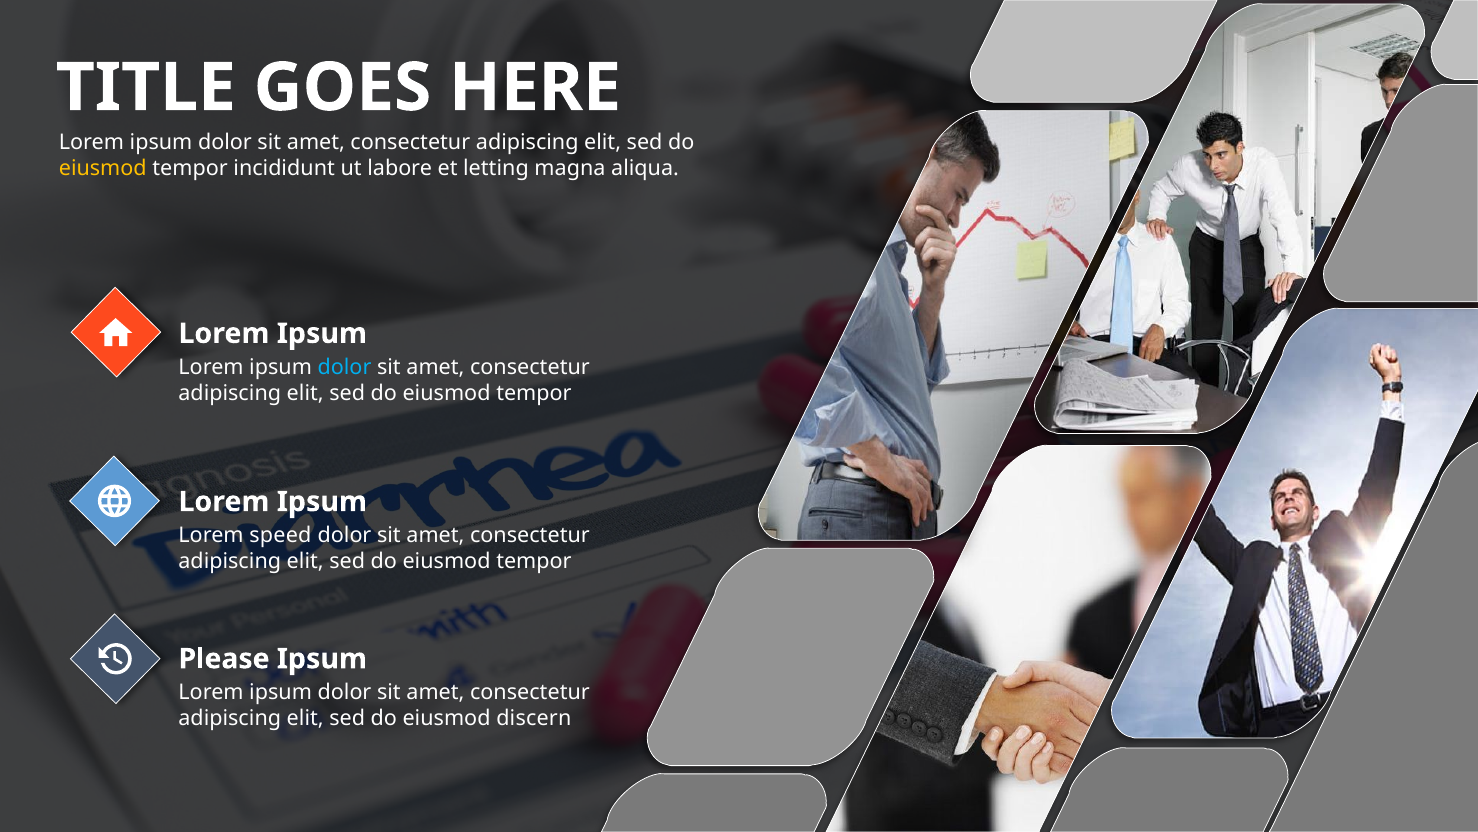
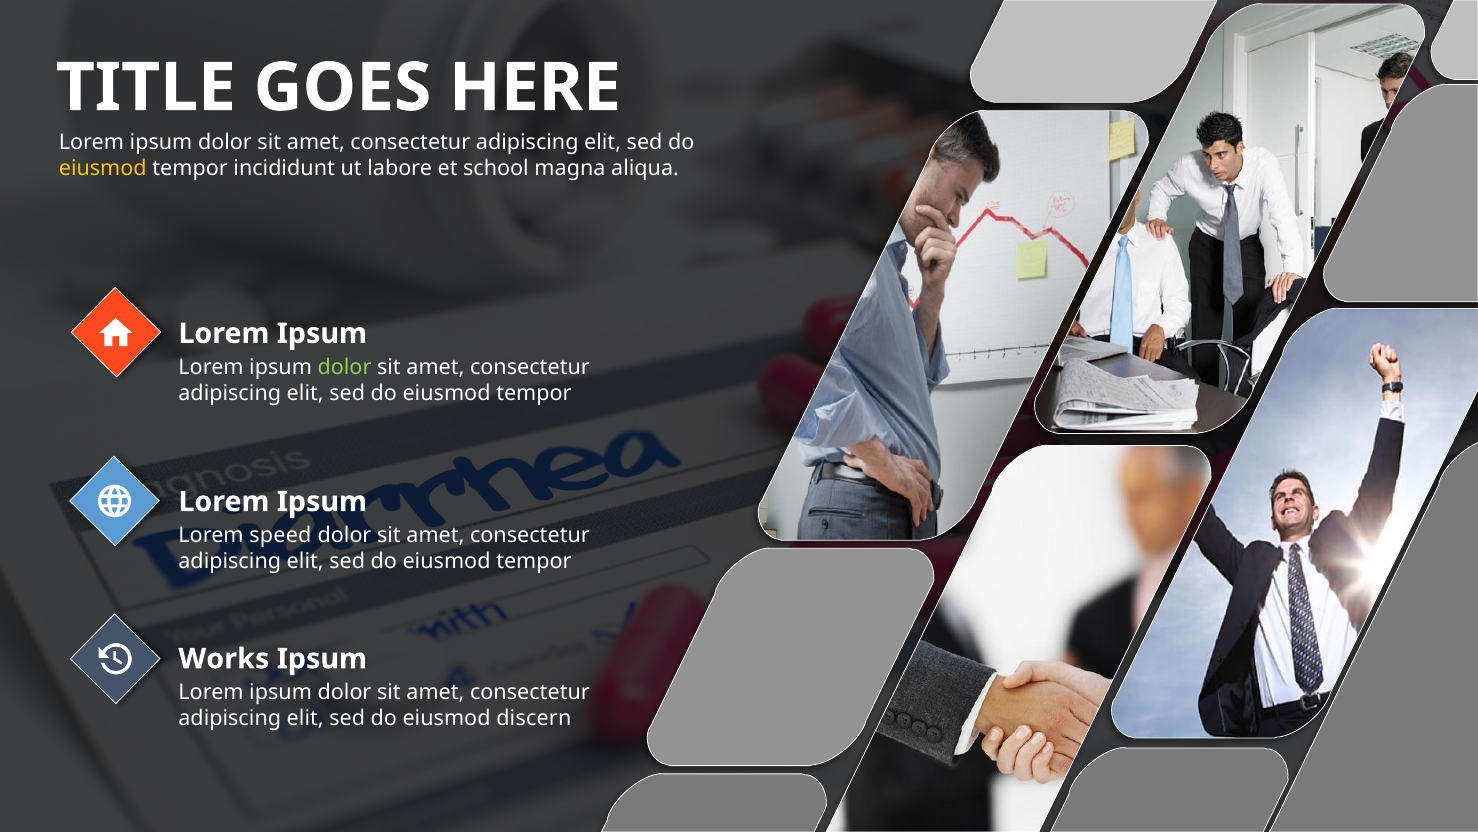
letting: letting -> school
dolor at (345, 367) colour: light blue -> light green
Please: Please -> Works
